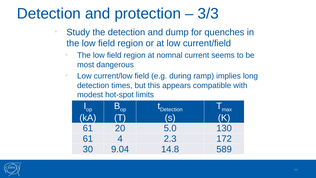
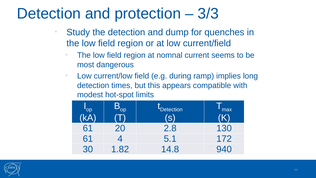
5.0: 5.0 -> 2.8
2.3: 2.3 -> 5.1
9.04: 9.04 -> 1.82
589: 589 -> 940
